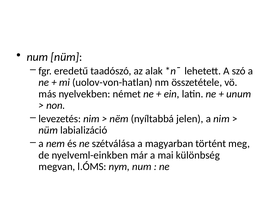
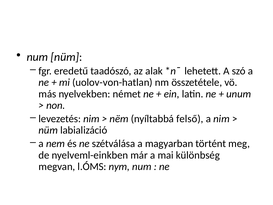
jelen: jelen -> felső
